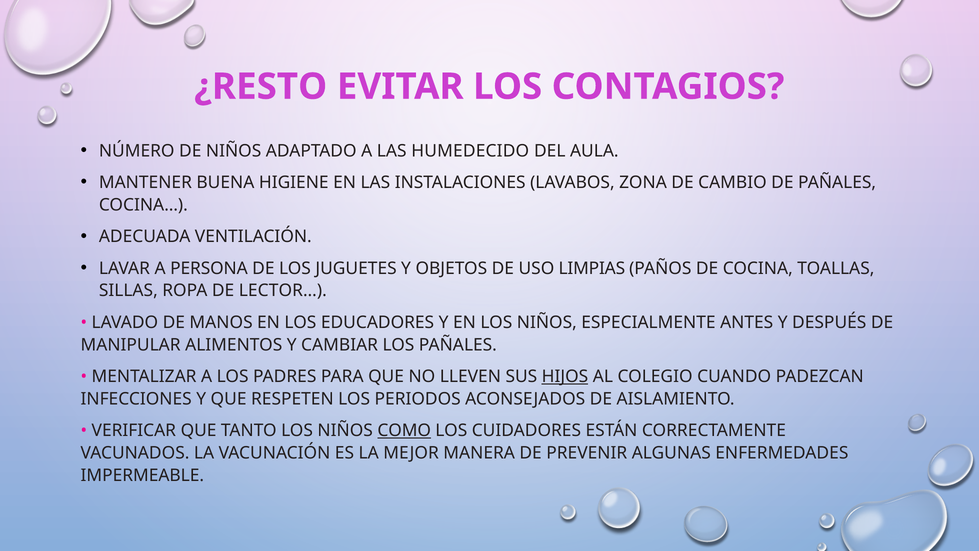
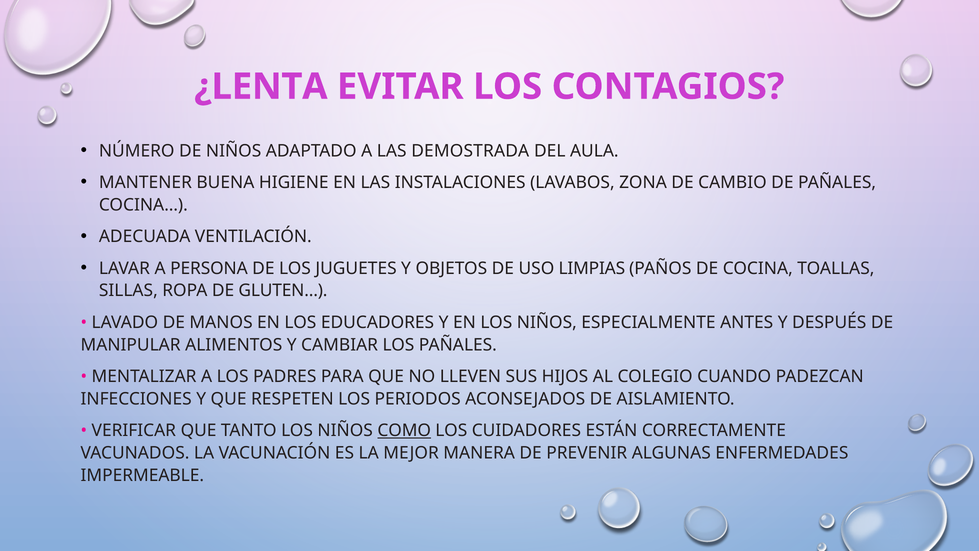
¿RESTO: ¿RESTO -> ¿LENTA
HUMEDECIDO: HUMEDECIDO -> DEMOSTRADA
LECTOR…: LECTOR… -> GLUTEN…
HIJOS underline: present -> none
